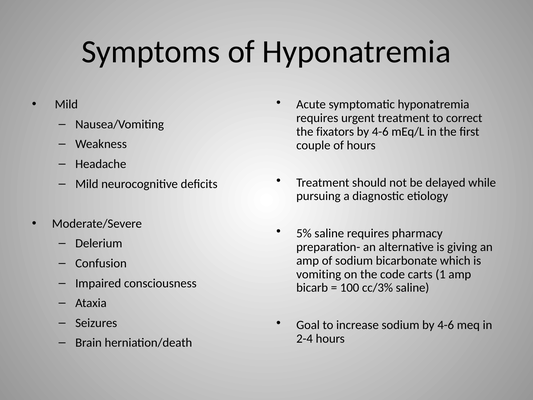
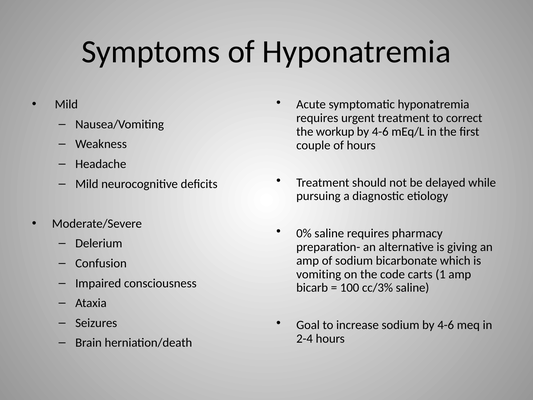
fixators: fixators -> workup
5%: 5% -> 0%
